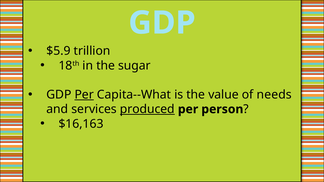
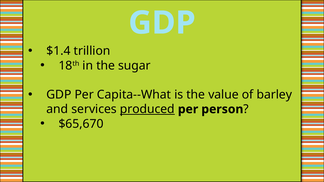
$5.9: $5.9 -> $1.4
Per at (84, 95) underline: present -> none
needs: needs -> barley
$16,163: $16,163 -> $65,670
